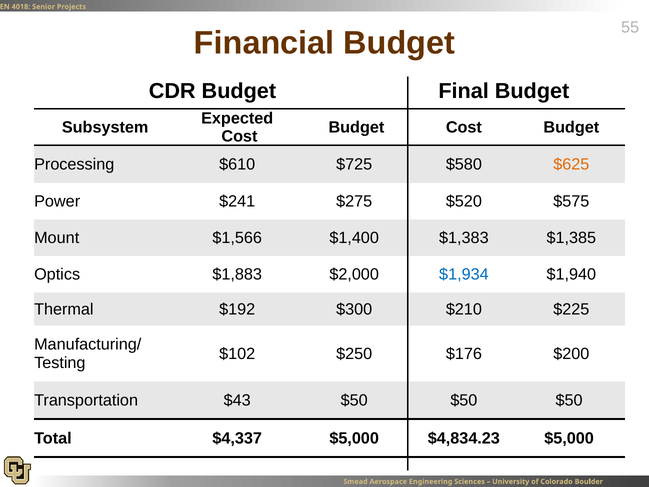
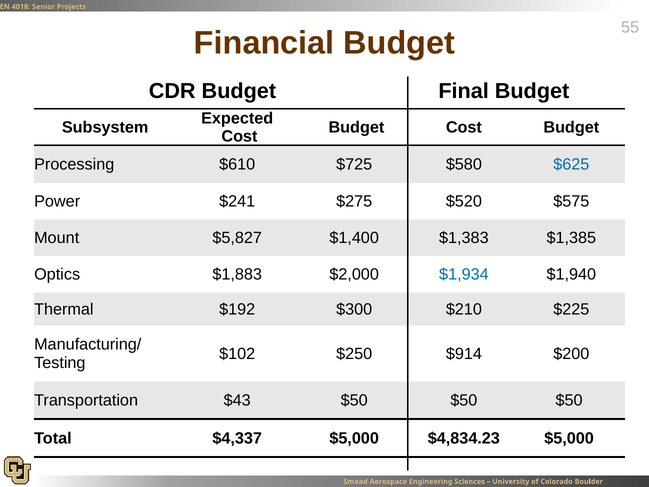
$625 colour: orange -> blue
$1,566: $1,566 -> $5,827
$176: $176 -> $914
